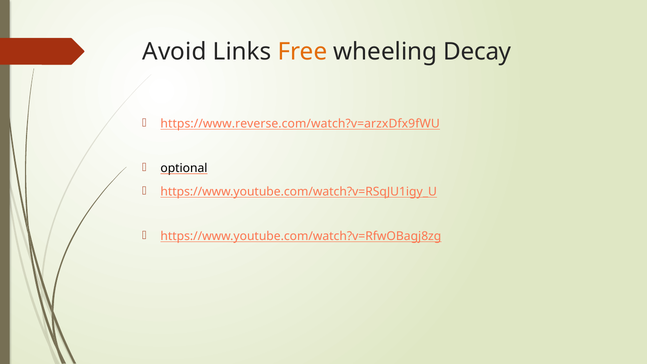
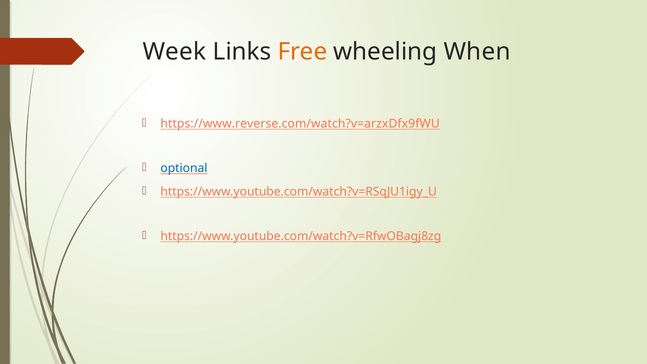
Avoid: Avoid -> Week
Decay: Decay -> When
optional colour: black -> blue
